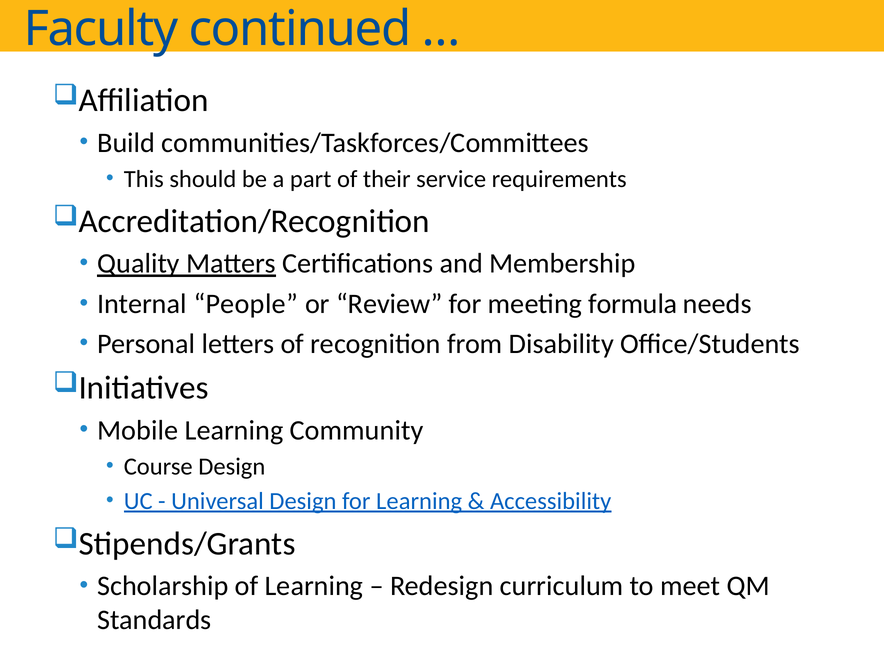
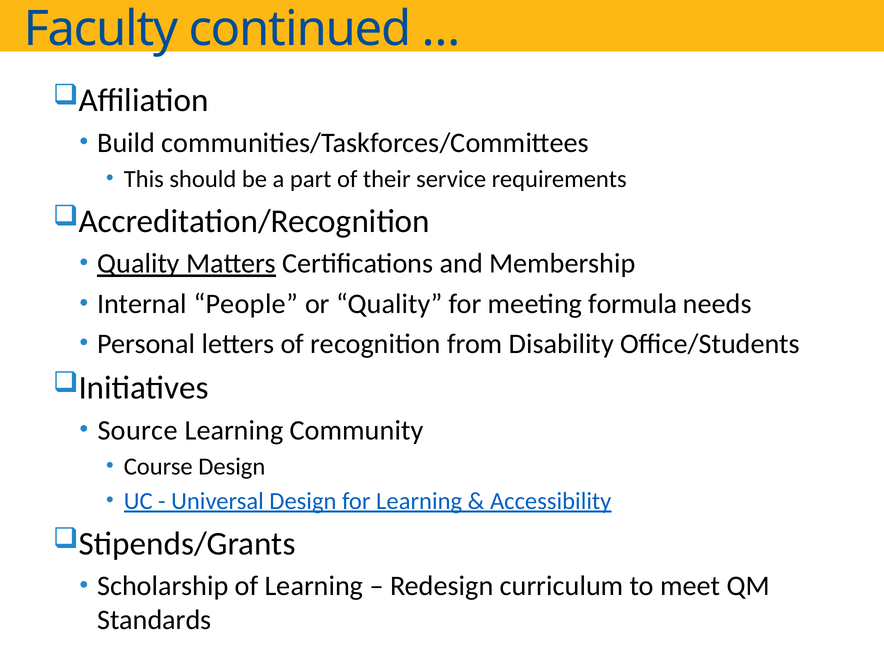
or Review: Review -> Quality
Mobile: Mobile -> Source
